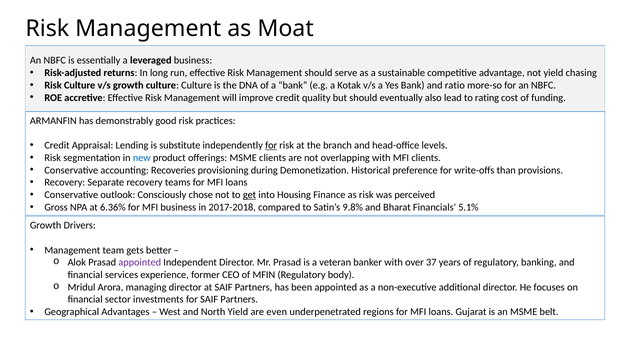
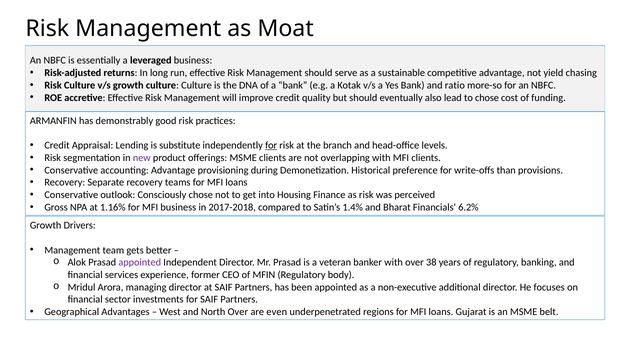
to rating: rating -> chose
new colour: blue -> purple
accounting Recoveries: Recoveries -> Advantage
get underline: present -> none
6.36%: 6.36% -> 1.16%
9.8%: 9.8% -> 1.4%
5.1%: 5.1% -> 6.2%
37: 37 -> 38
North Yield: Yield -> Over
